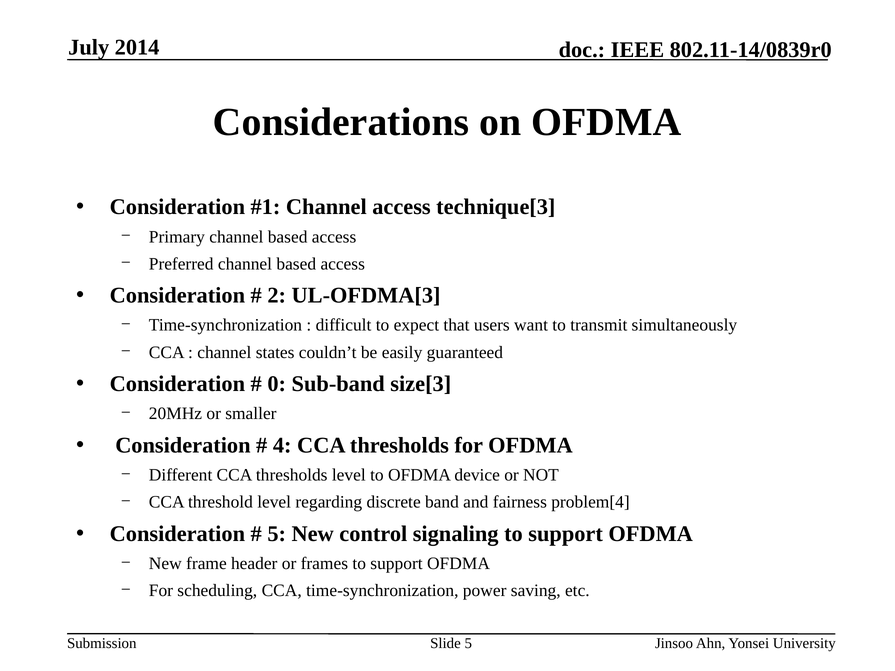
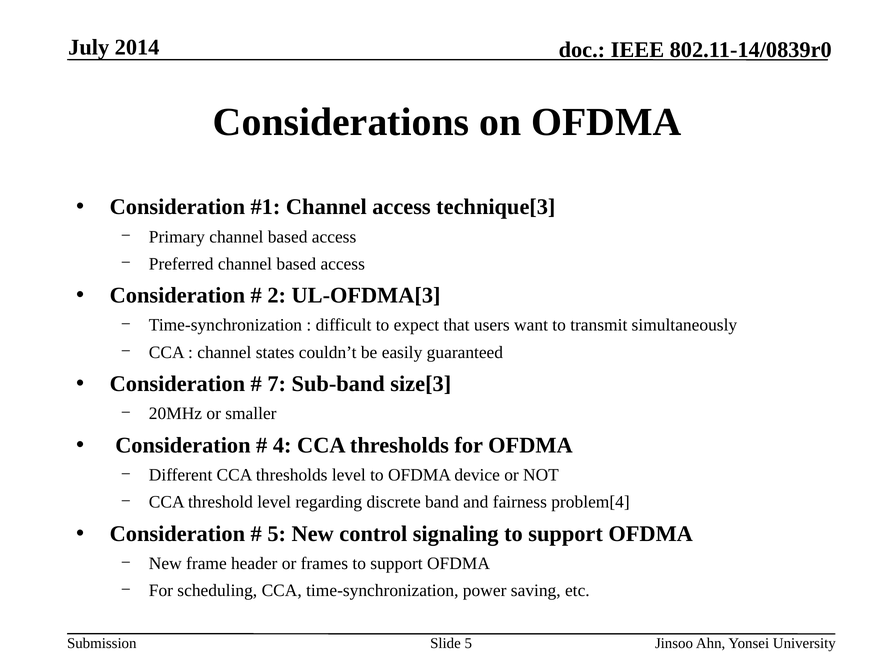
0: 0 -> 7
